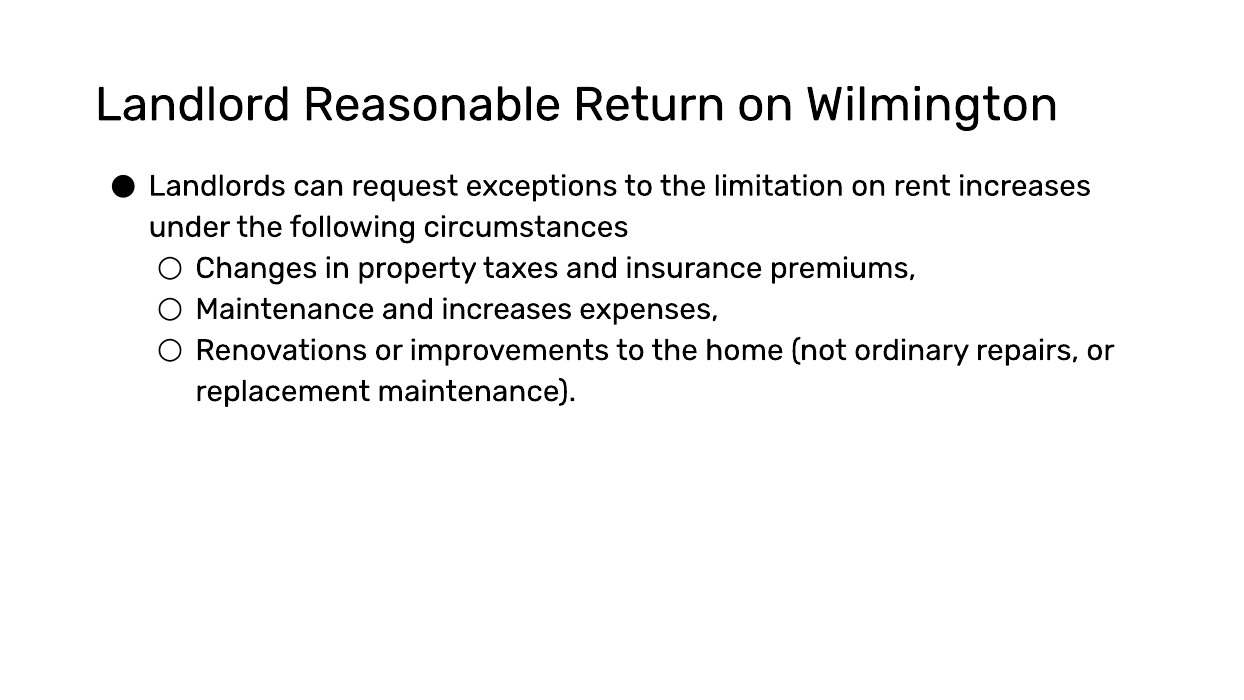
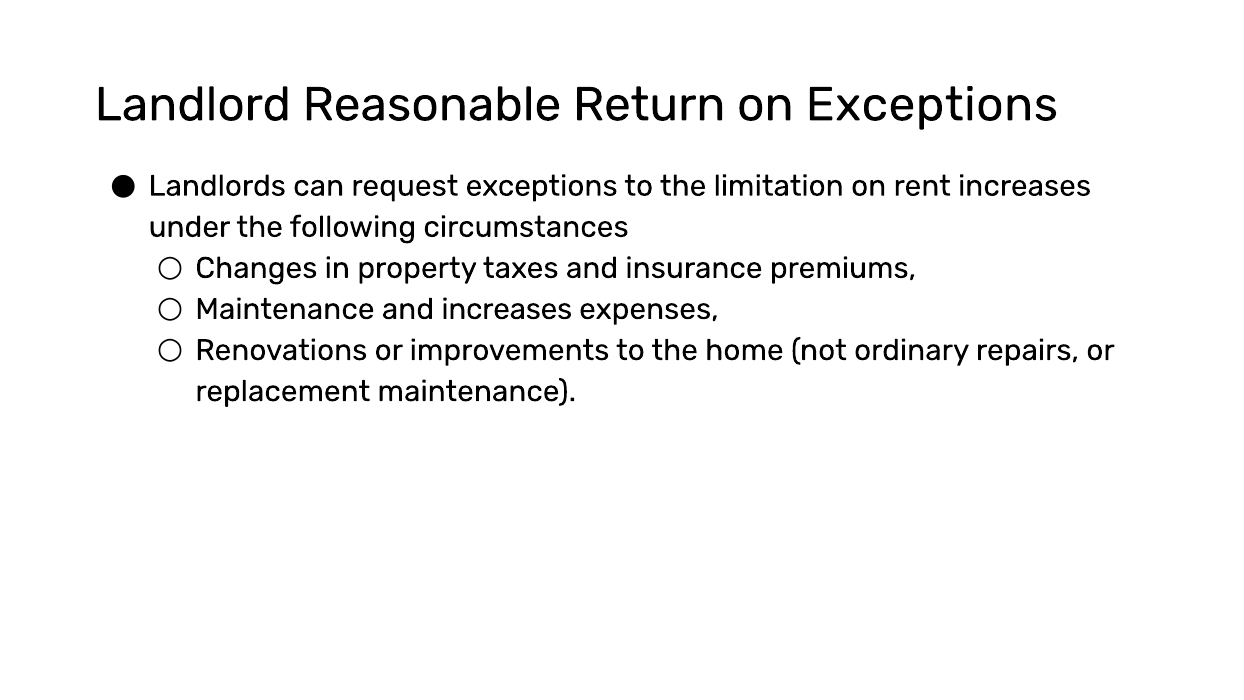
on Wilmington: Wilmington -> Exceptions
